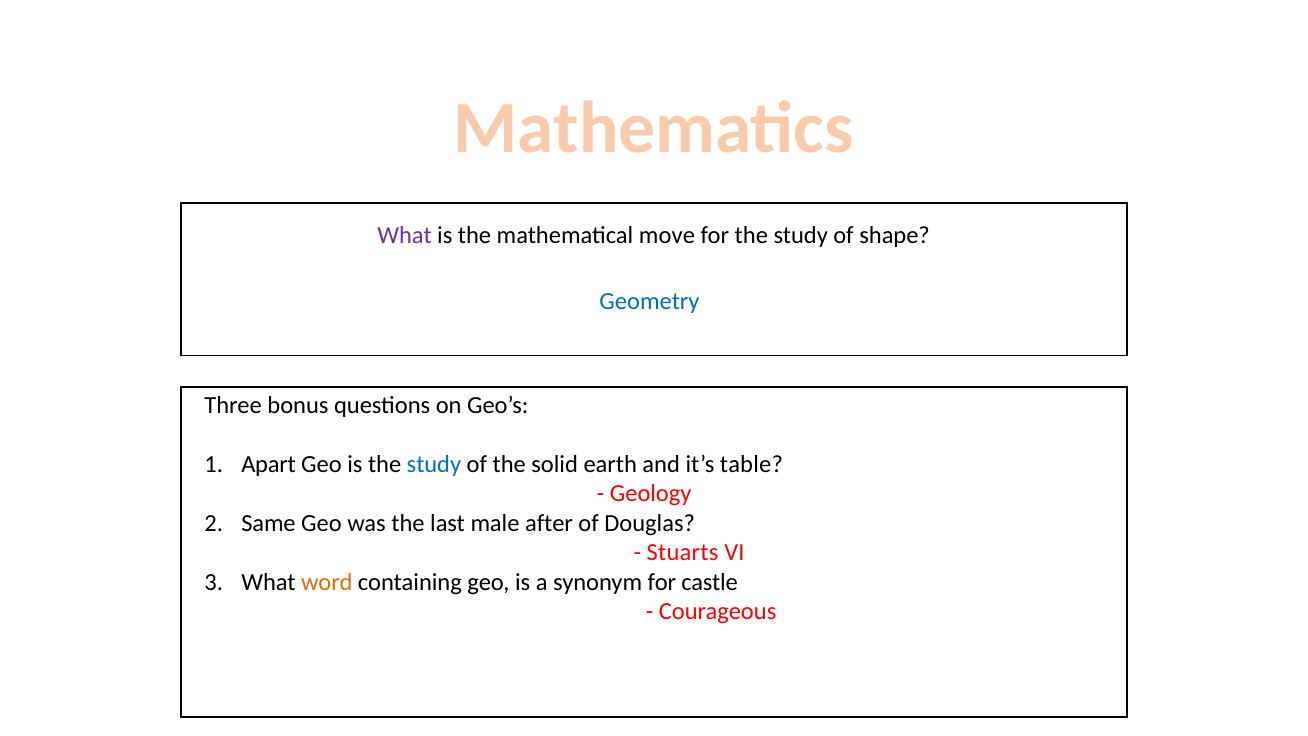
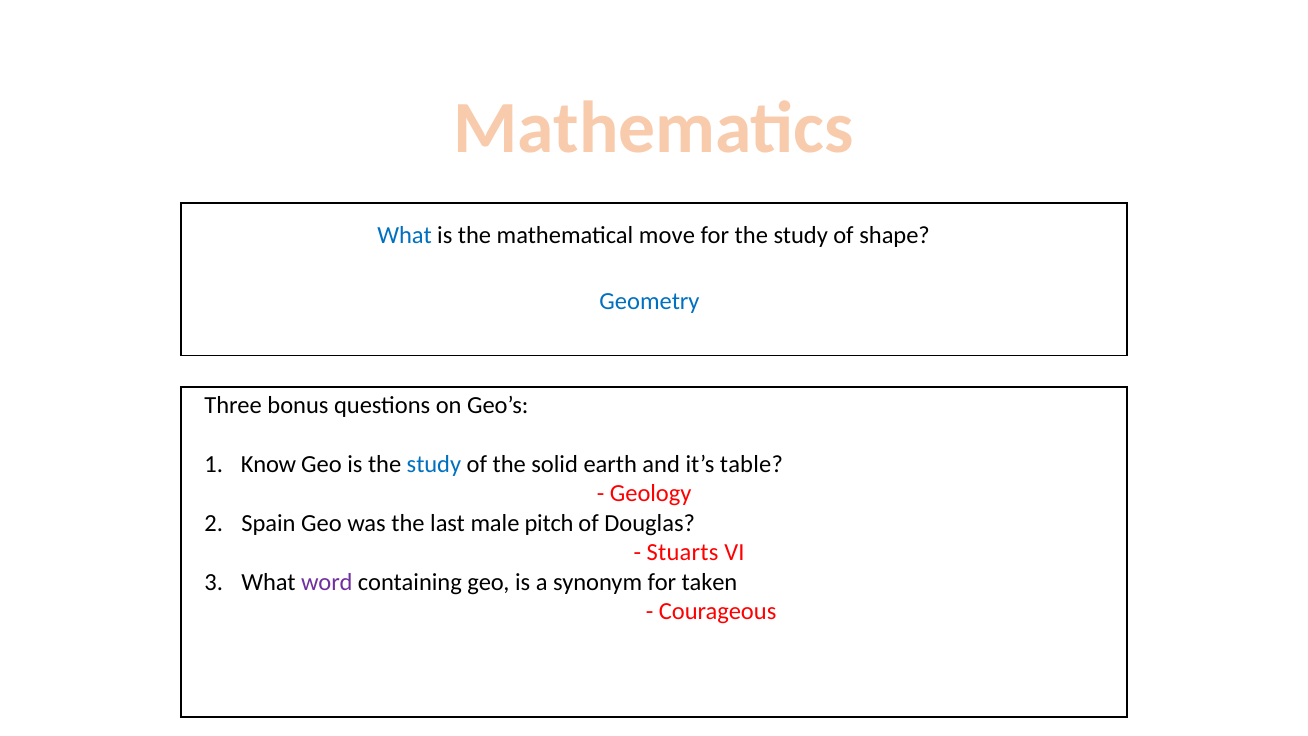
What at (405, 236) colour: purple -> blue
Apart: Apart -> Know
Same: Same -> Spain
after: after -> pitch
word colour: orange -> purple
castle: castle -> taken
